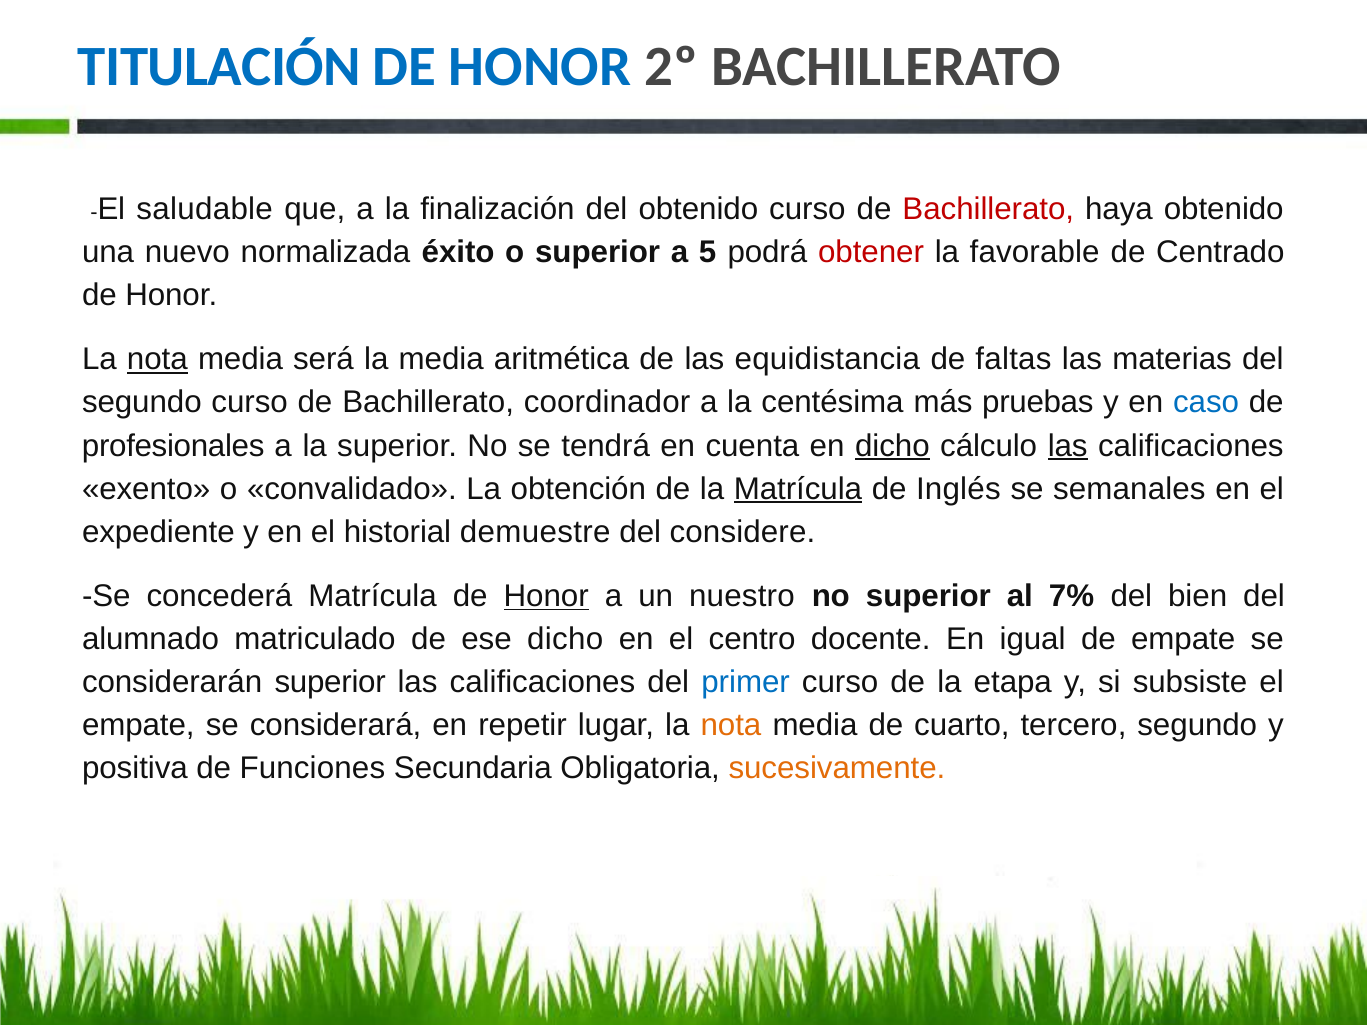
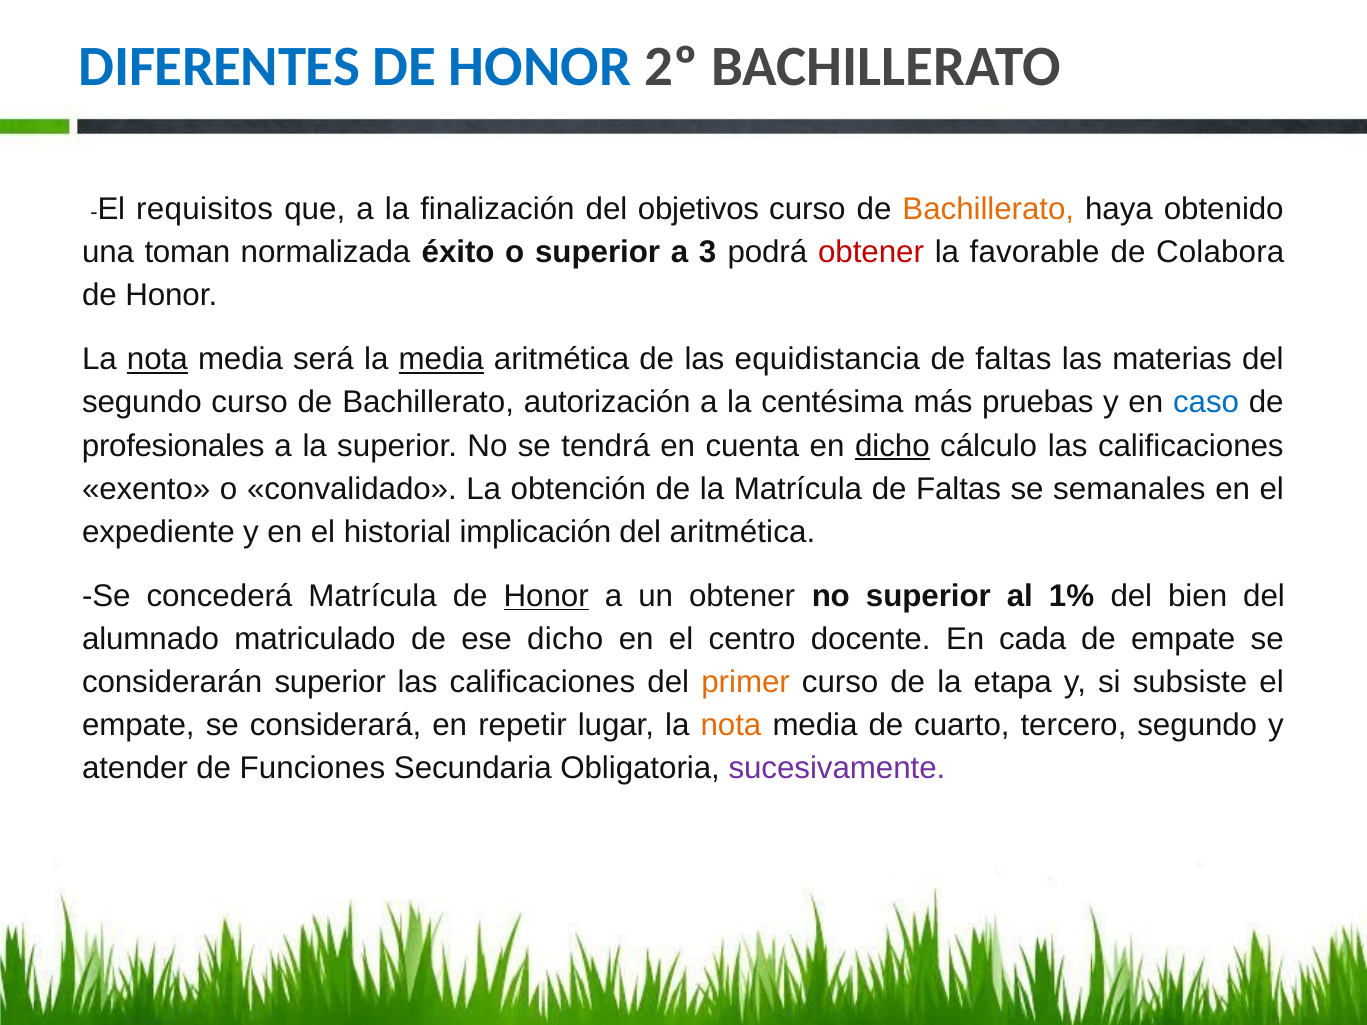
TITULACIÓN: TITULACIÓN -> DIFERENTES
saludable: saludable -> requisitos
del obtenido: obtenido -> objetivos
Bachillerato at (988, 209) colour: red -> orange
nuevo: nuevo -> toman
5: 5 -> 3
Centrado: Centrado -> Colabora
media at (441, 359) underline: none -> present
coordinador: coordinador -> autorización
las at (1068, 446) underline: present -> none
Matrícula at (798, 489) underline: present -> none
Inglés at (958, 489): Inglés -> Faltas
demuestre: demuestre -> implicación
del considere: considere -> aritmética
un nuestro: nuestro -> obtener
7%: 7% -> 1%
igual: igual -> cada
primer colour: blue -> orange
positiva: positiva -> atender
sucesivamente colour: orange -> purple
